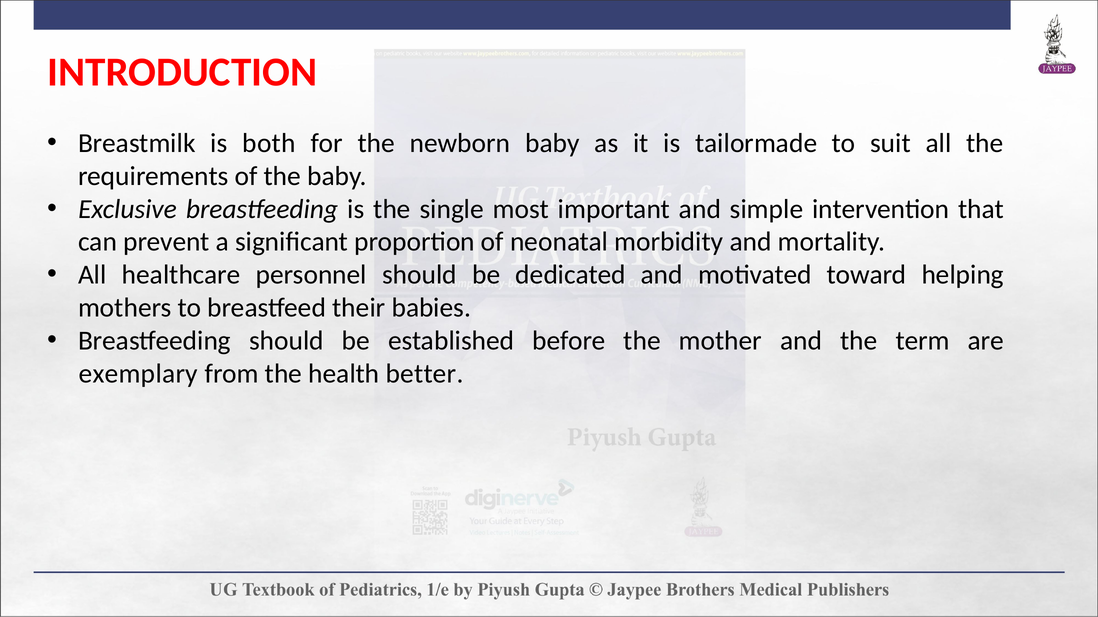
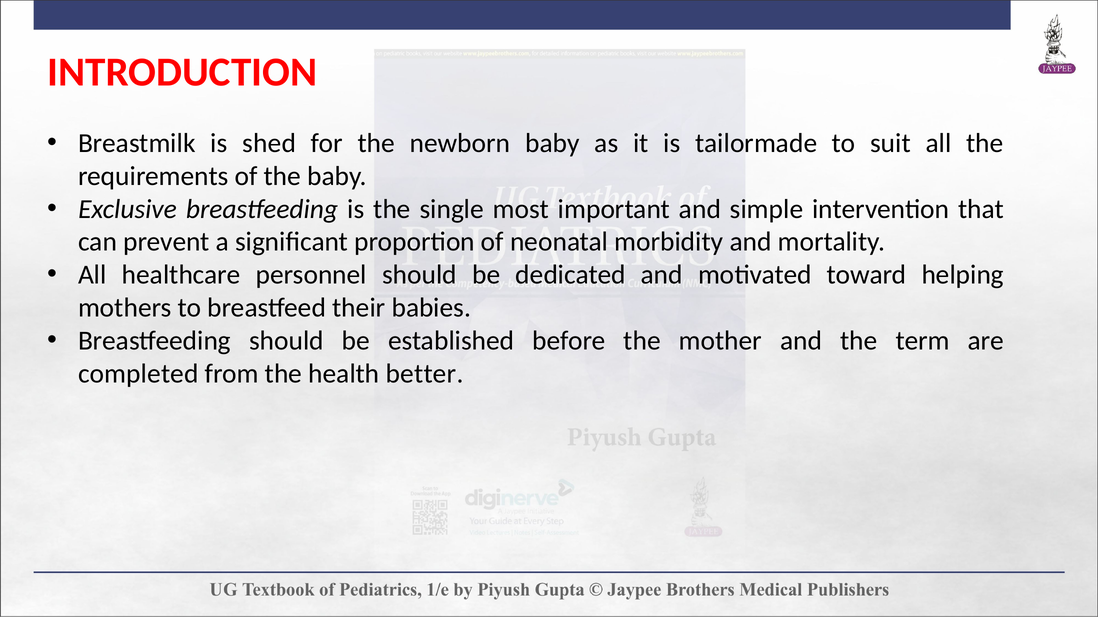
both: both -> shed
exemplary: exemplary -> completed
